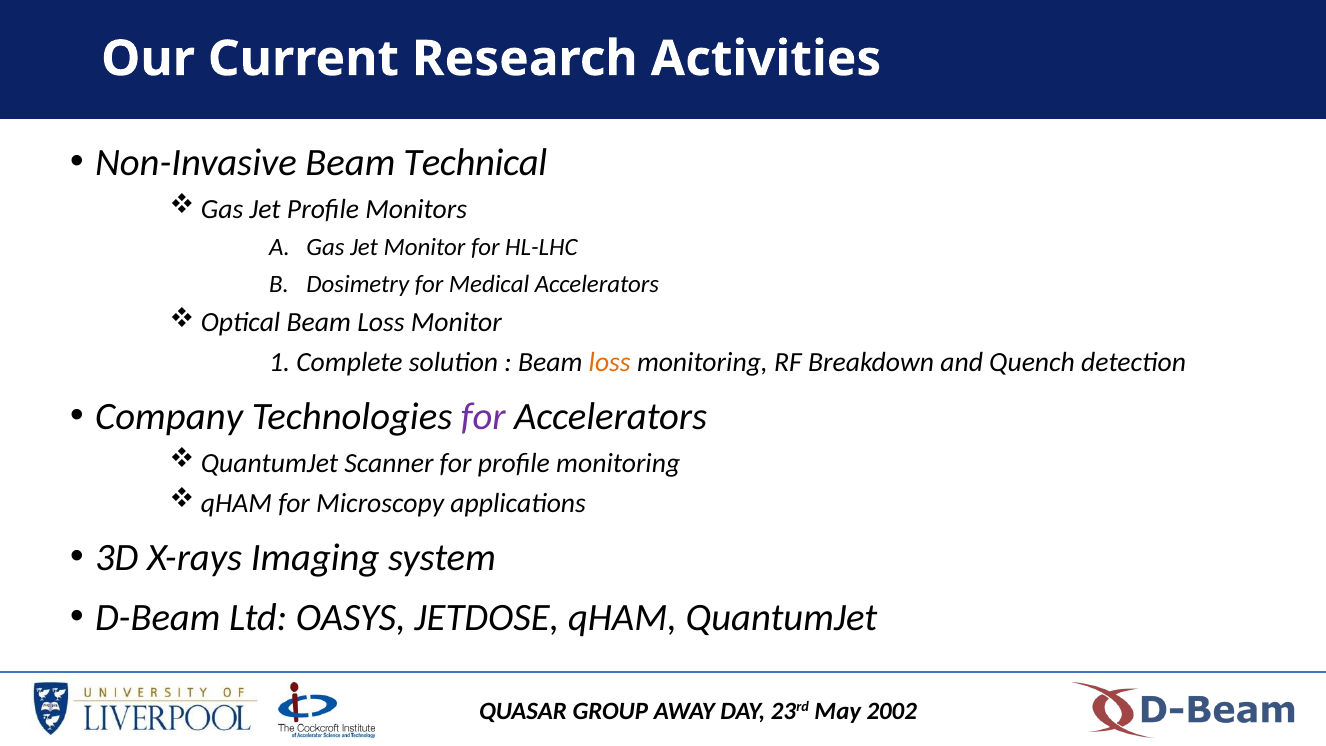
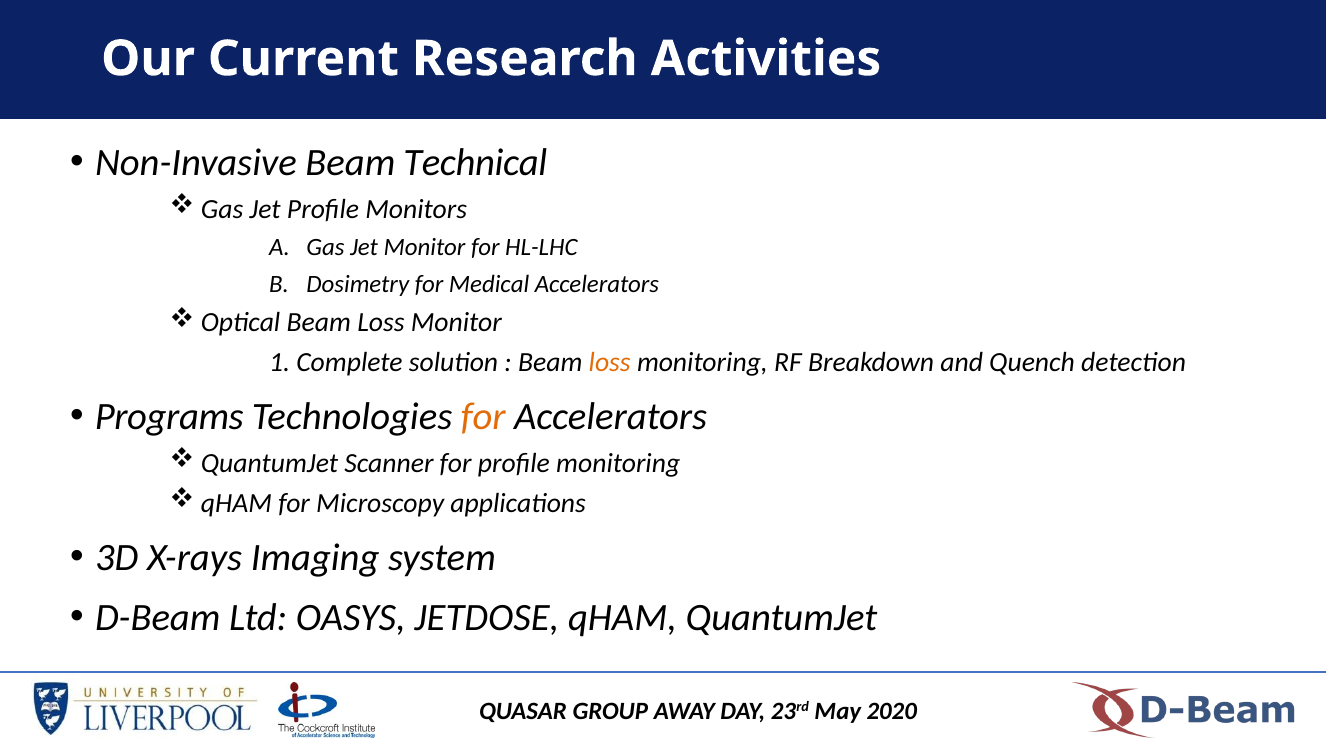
Company: Company -> Programs
for at (483, 417) colour: purple -> orange
2002: 2002 -> 2020
